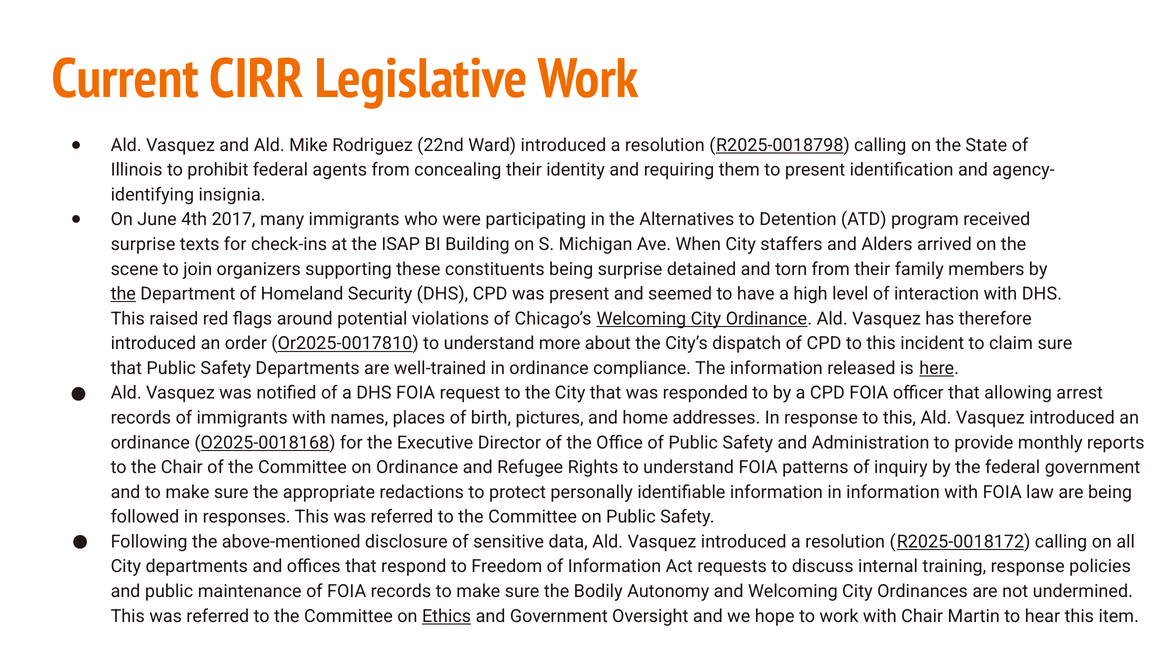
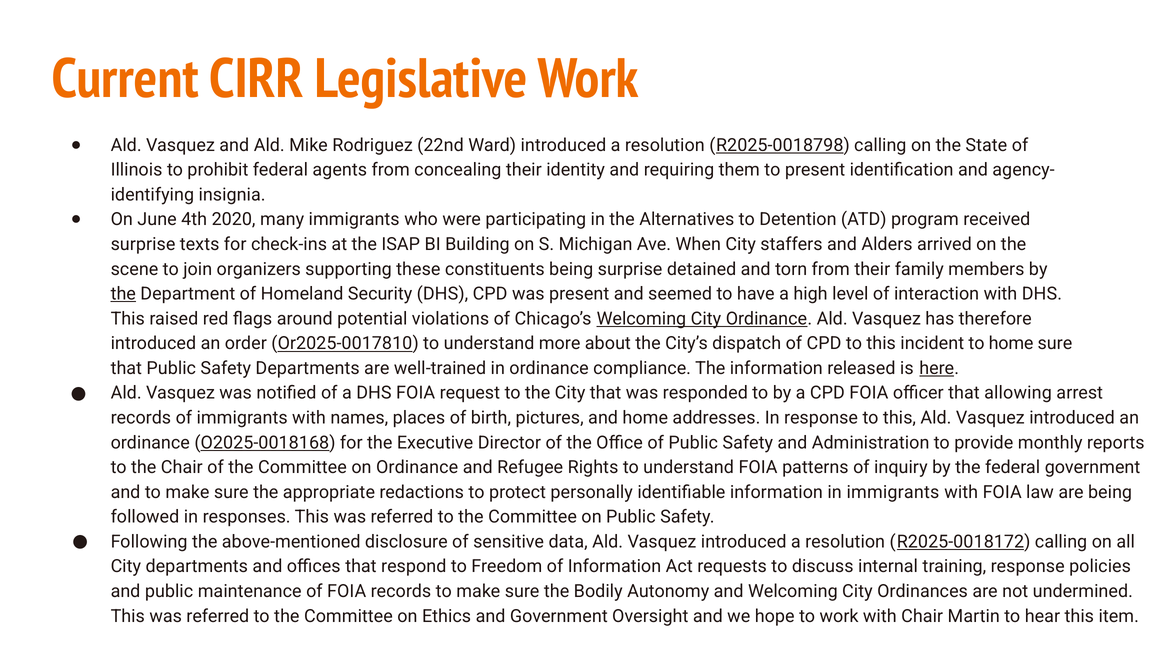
2017: 2017 -> 2020
to claim: claim -> home
in information: information -> immigrants
Ethics underline: present -> none
